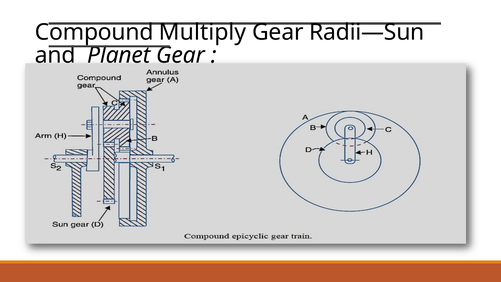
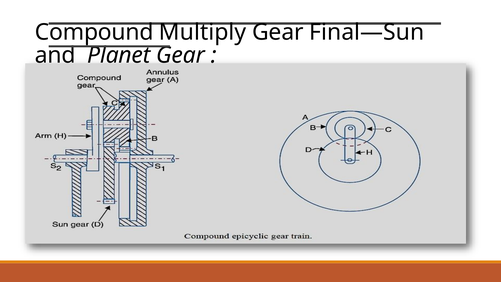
Radii—Sun: Radii—Sun -> Final—Sun
